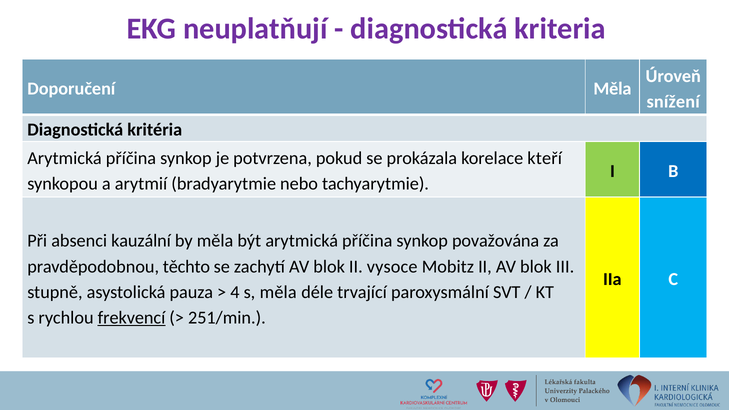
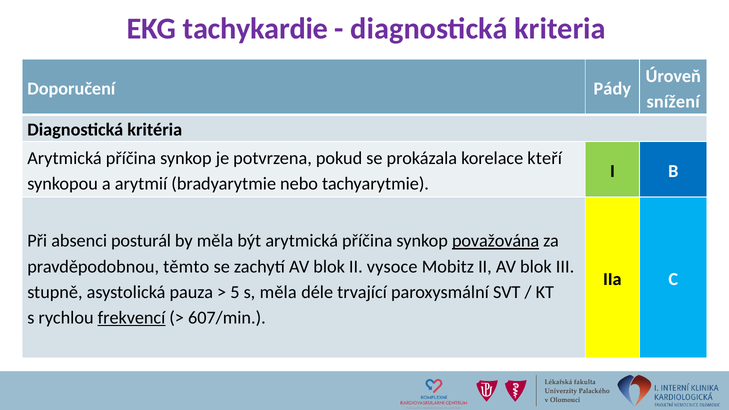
neuplatňují: neuplatňují -> tachykardie
Doporučení Měla: Měla -> Pády
kauzální: kauzální -> posturál
považována underline: none -> present
těchto: těchto -> těmto
4: 4 -> 5
251/min: 251/min -> 607/min
